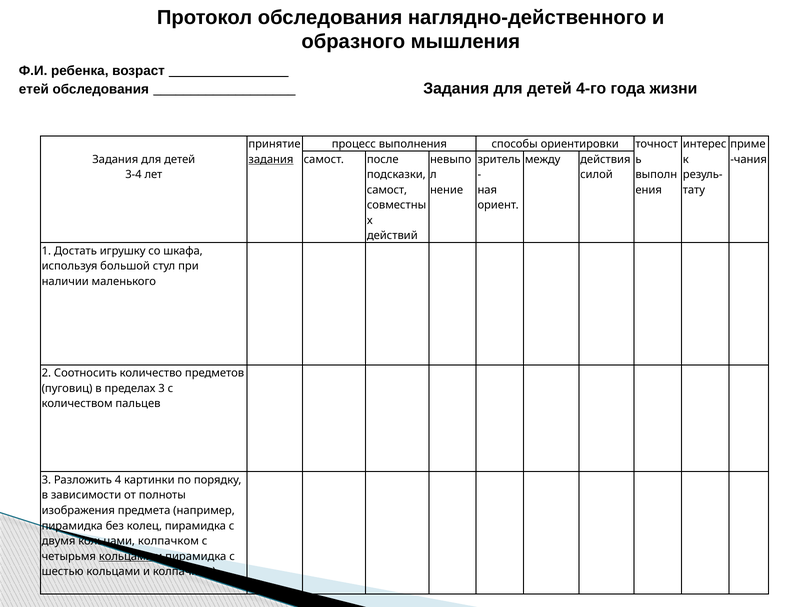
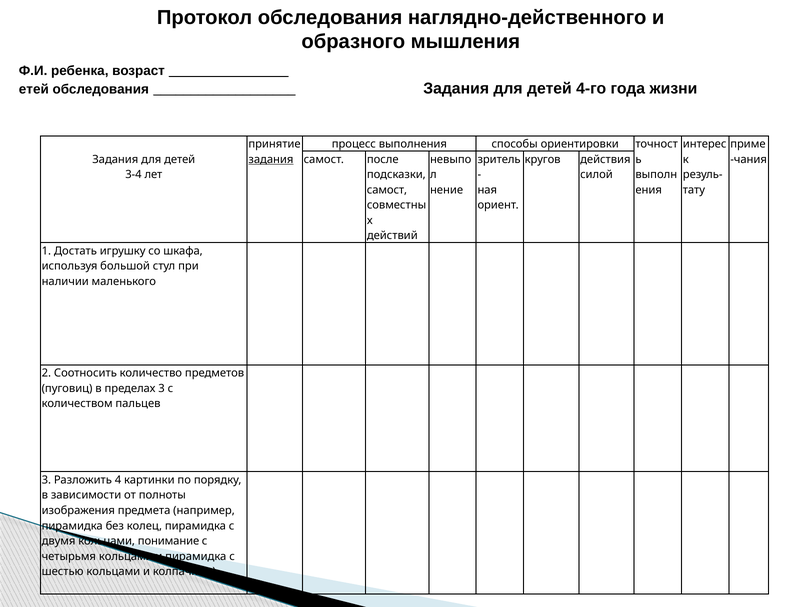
между: между -> кругов
кольцами колпачком: колпачком -> понимание
кольцами at (126, 556) underline: present -> none
